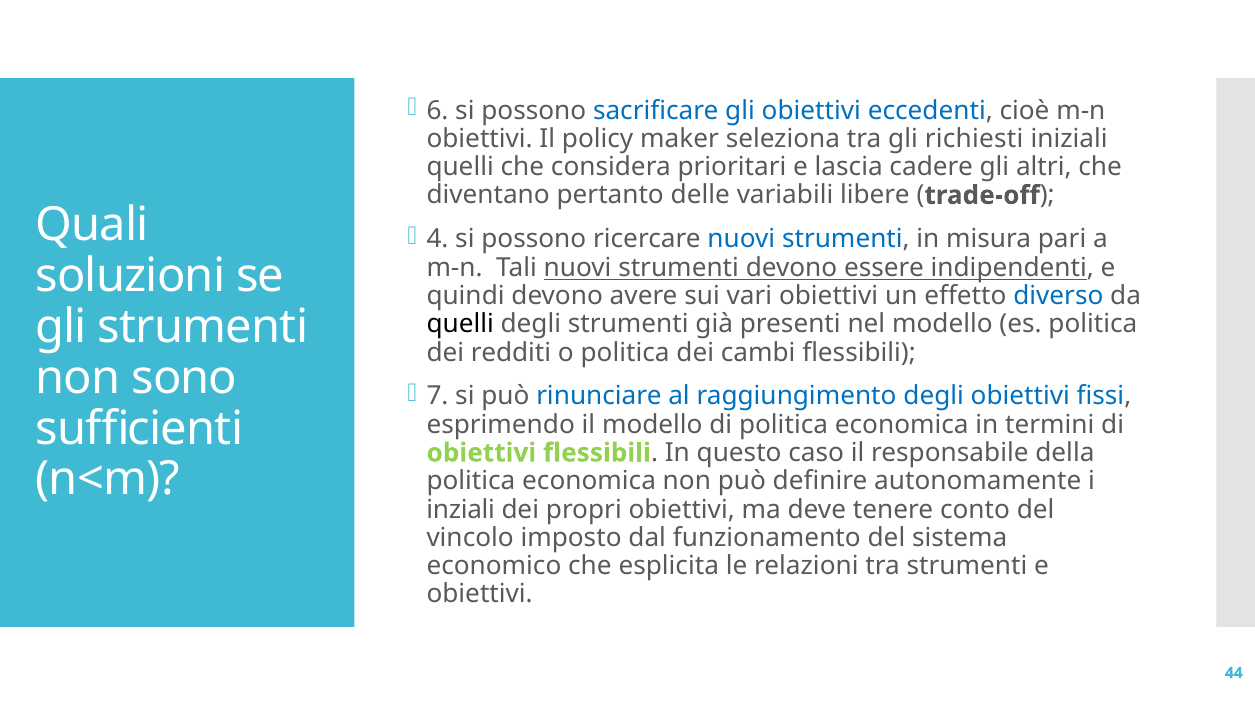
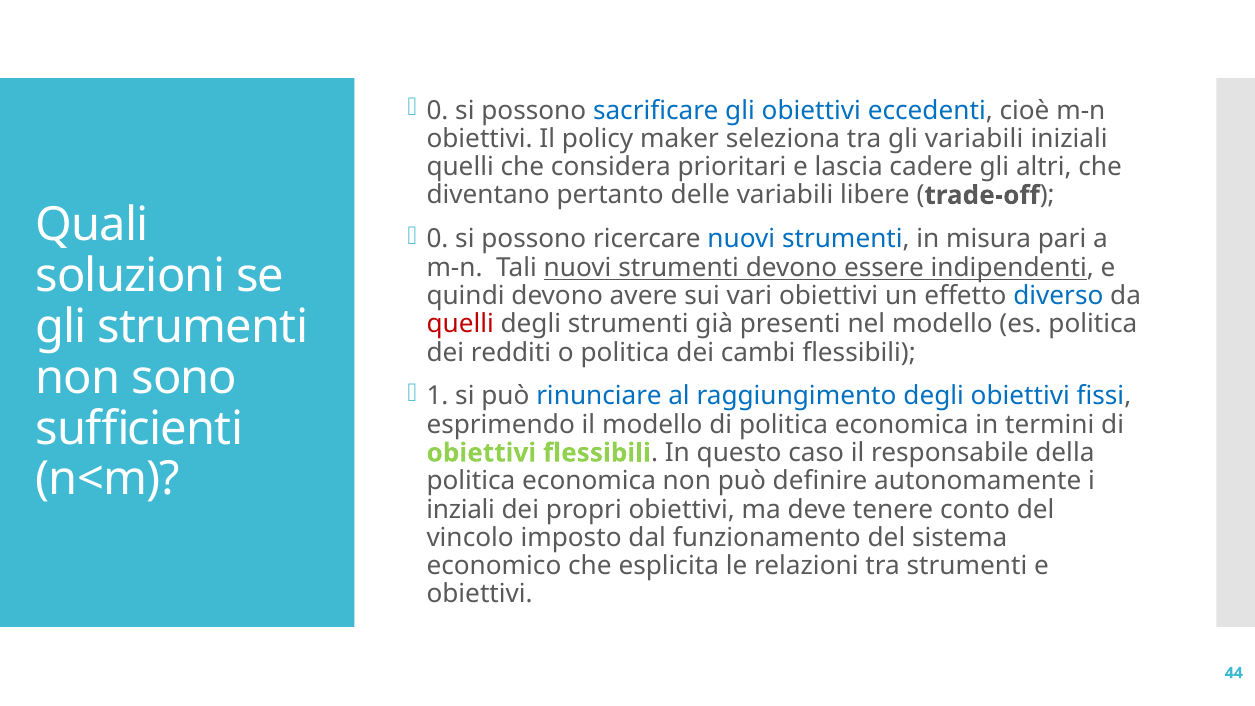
6 at (437, 110): 6 -> 0
gli richiesti: richiesti -> variabili
4 at (437, 239): 4 -> 0
quelli at (460, 324) colour: black -> red
7: 7 -> 1
